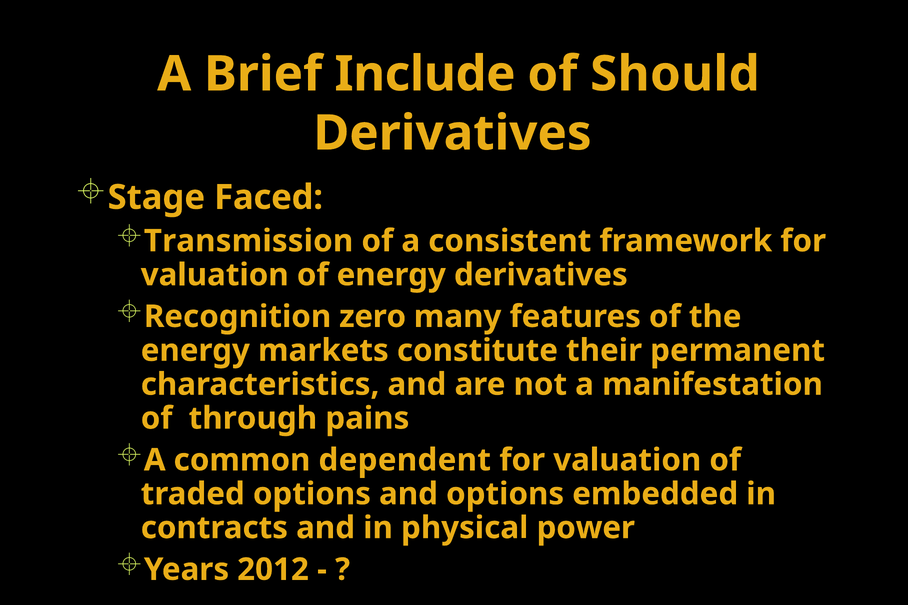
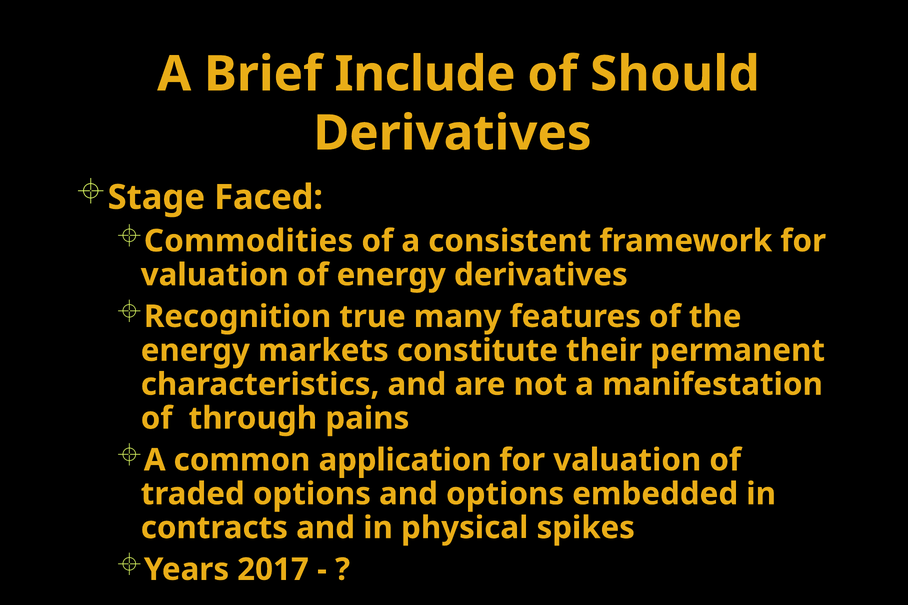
Transmission: Transmission -> Commodities
zero: zero -> true
dependent: dependent -> application
power: power -> spikes
2012: 2012 -> 2017
